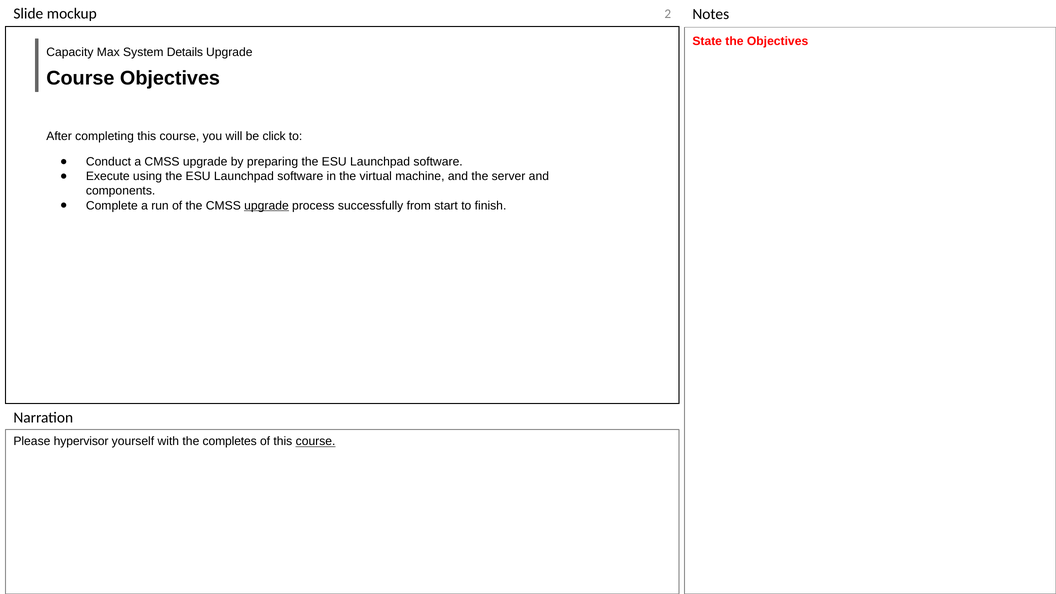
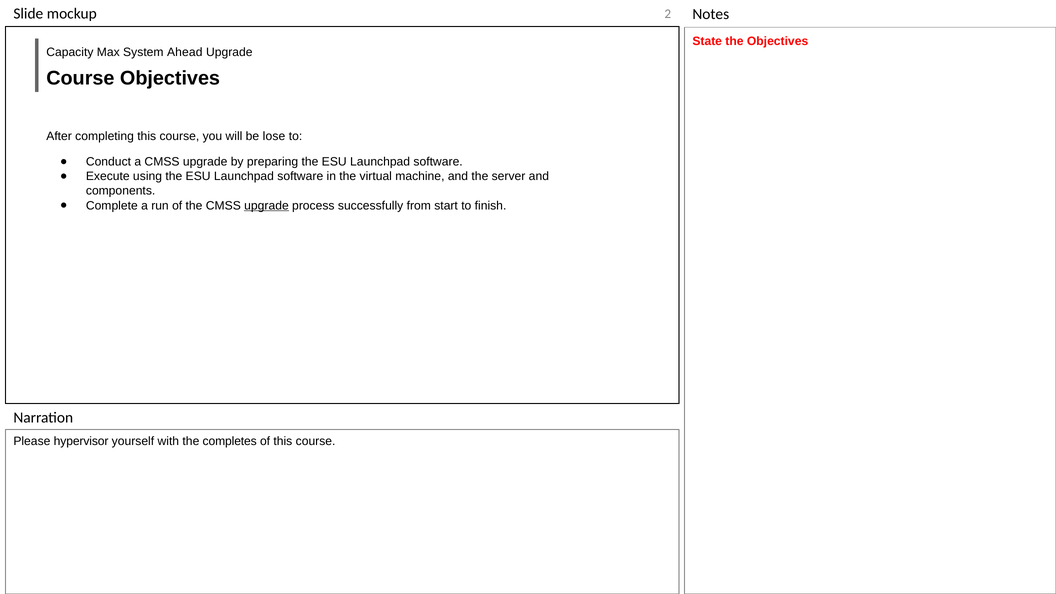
Details: Details -> Ahead
click: click -> lose
course at (316, 441) underline: present -> none
